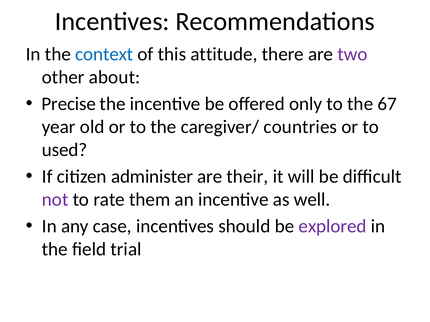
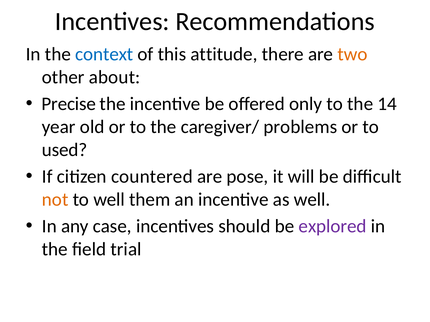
two colour: purple -> orange
67: 67 -> 14
countries: countries -> problems
administer: administer -> countered
their: their -> pose
not colour: purple -> orange
to rate: rate -> well
